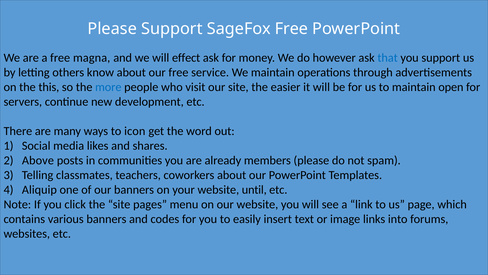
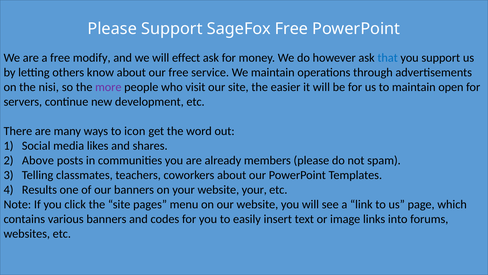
magna: magna -> modify
this: this -> nisi
more colour: blue -> purple
Aliquip: Aliquip -> Results
website until: until -> your
